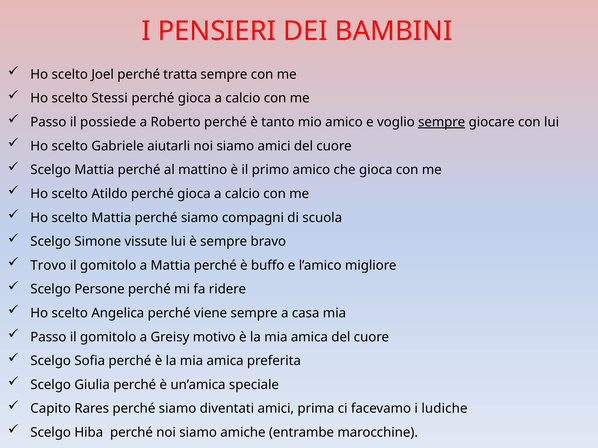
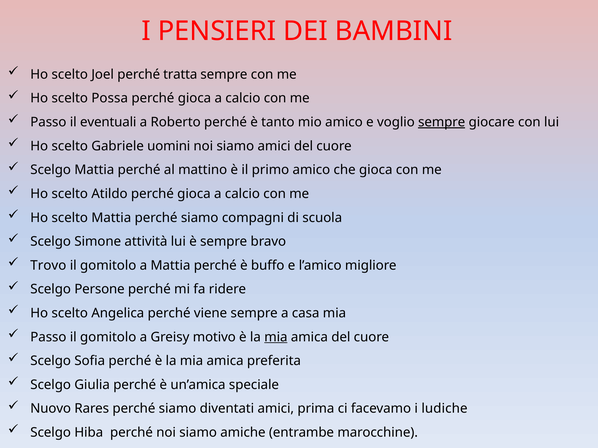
Stessi: Stessi -> Possa
possiede: possiede -> eventuali
aiutarli: aiutarli -> uomini
vissute: vissute -> attività
mia at (276, 337) underline: none -> present
Capito: Capito -> Nuovo
